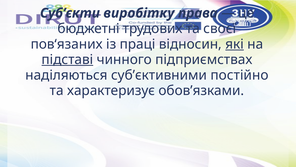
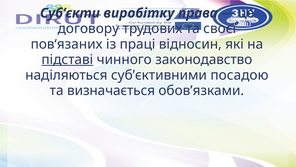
бюджетні: бюджетні -> договору
якi underline: present -> none
підприємствах: підприємствах -> законодавство
постійно: постійно -> посадою
характеризує: характеризує -> визначається
